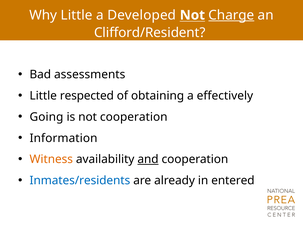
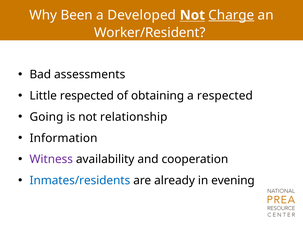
Why Little: Little -> Been
Clifford/Resident: Clifford/Resident -> Worker/Resident
a effectively: effectively -> respected
not cooperation: cooperation -> relationship
Witness colour: orange -> purple
and underline: present -> none
entered: entered -> evening
